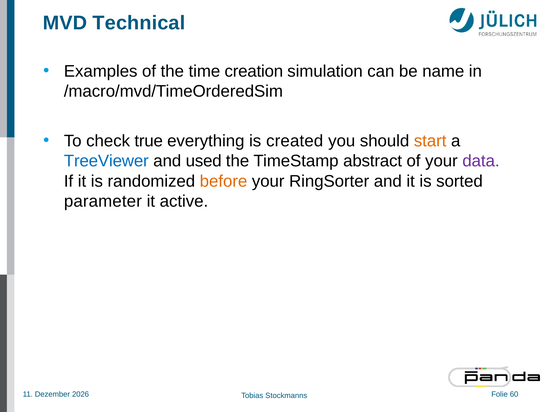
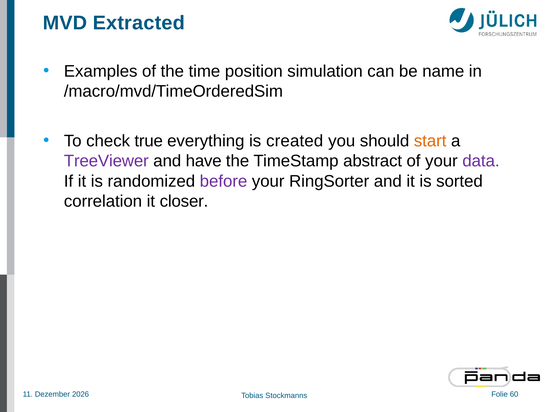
Technical: Technical -> Extracted
creation: creation -> position
TreeViewer colour: blue -> purple
used: used -> have
before colour: orange -> purple
parameter: parameter -> correlation
active: active -> closer
